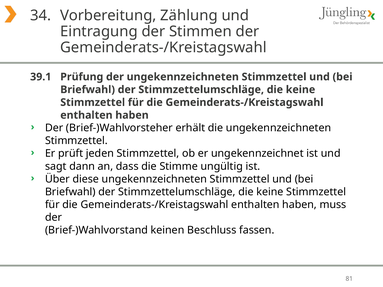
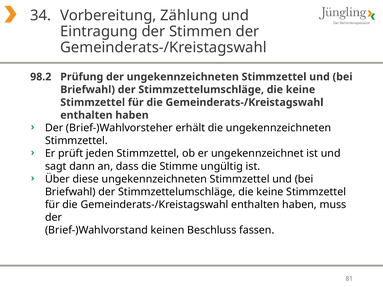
39.1: 39.1 -> 98.2
